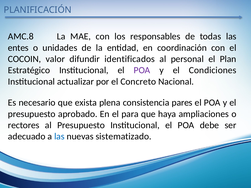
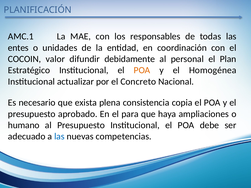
AMC.8: AMC.8 -> AMC.1
identificados: identificados -> debidamente
POA at (142, 70) colour: purple -> orange
Condiciones: Condiciones -> Homogénea
pares: pares -> copia
rectores: rectores -> humano
sistematizado: sistematizado -> competencias
